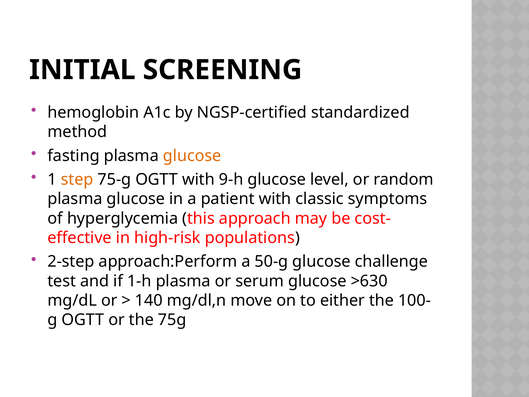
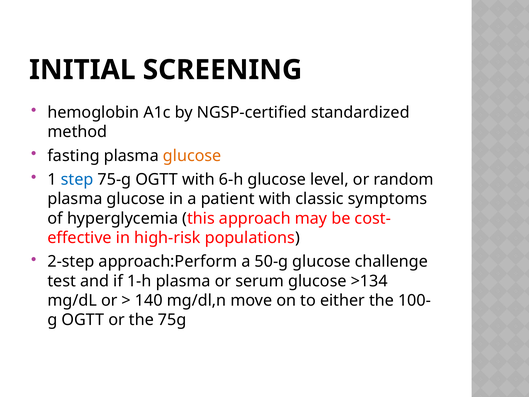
step colour: orange -> blue
9-h: 9-h -> 6-h
>630: >630 -> >134
